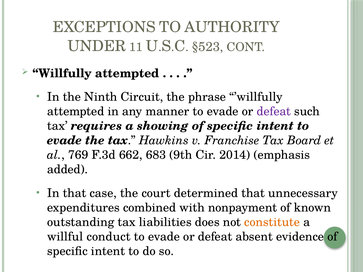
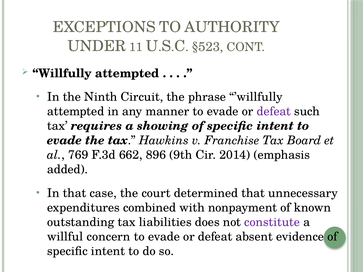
683: 683 -> 896
constitute colour: orange -> purple
conduct: conduct -> concern
